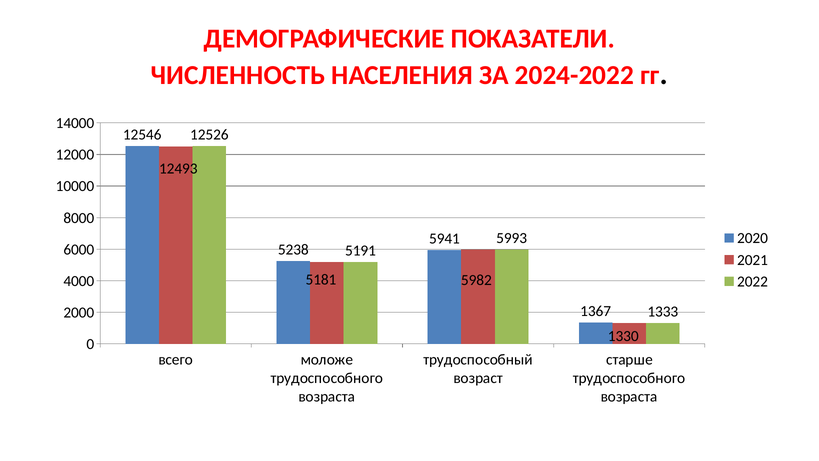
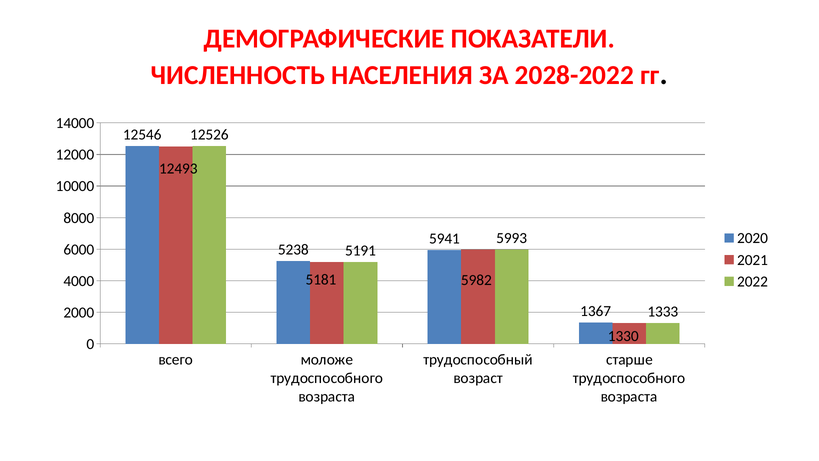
2024-2022: 2024-2022 -> 2028-2022
